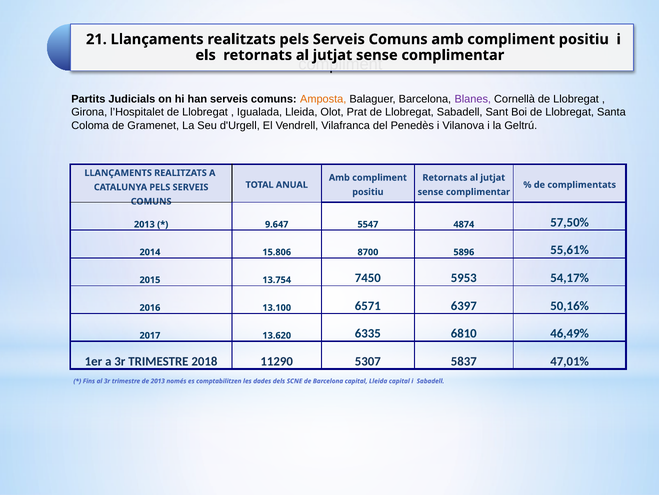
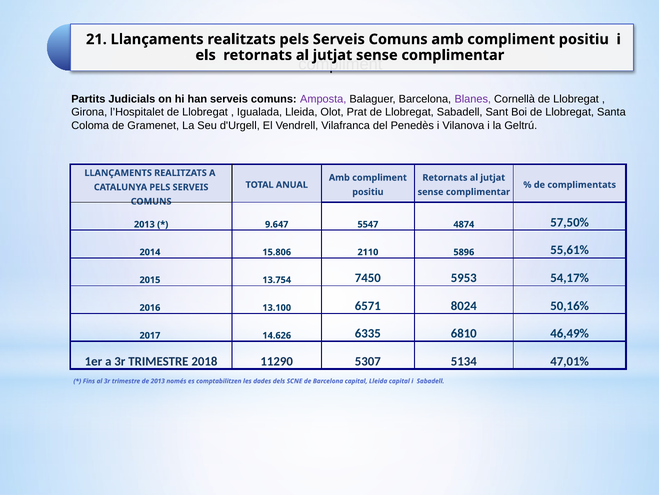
Amposta colour: orange -> purple
8700: 8700 -> 2110
6397: 6397 -> 8024
13.620: 13.620 -> 14.626
5837: 5837 -> 5134
